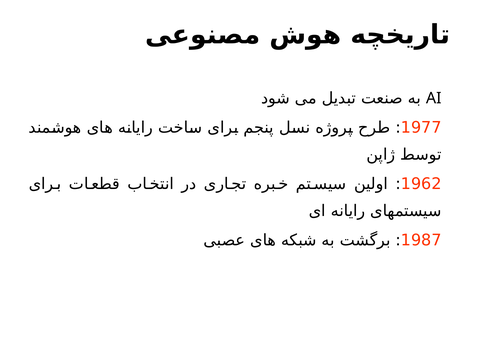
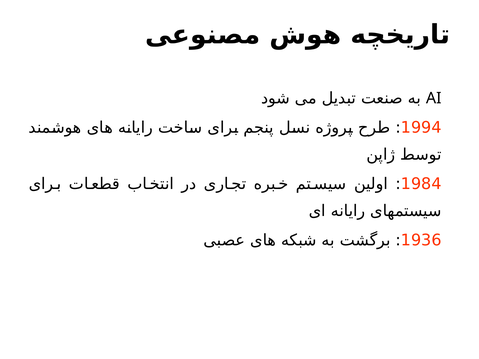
1977: 1977 -> 1994
1962: 1962 -> 1984
1987: 1987 -> 1936
